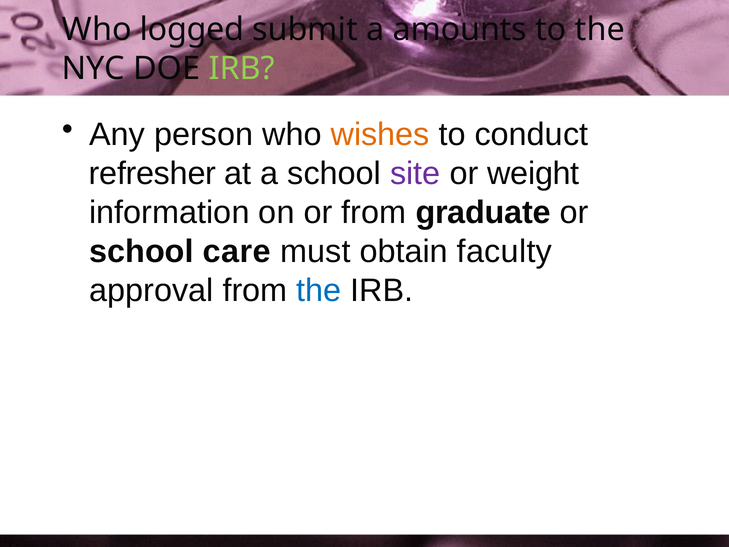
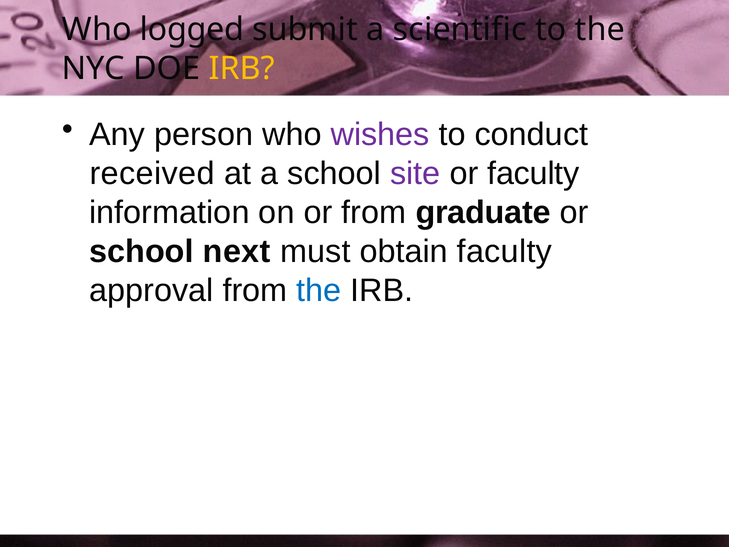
amounts: amounts -> scientific
IRB at (242, 68) colour: light green -> yellow
wishes colour: orange -> purple
refresher: refresher -> received
or weight: weight -> faculty
care: care -> next
